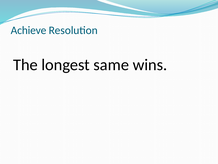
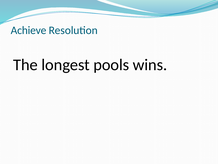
same: same -> pools
